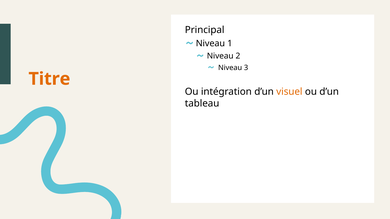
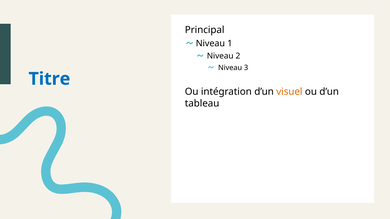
Titre colour: orange -> blue
